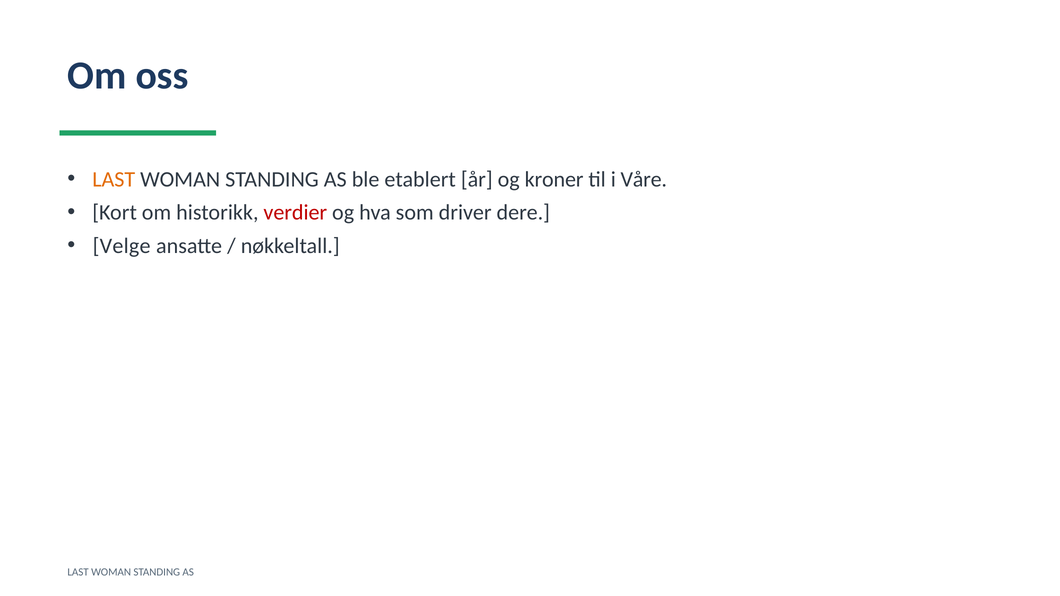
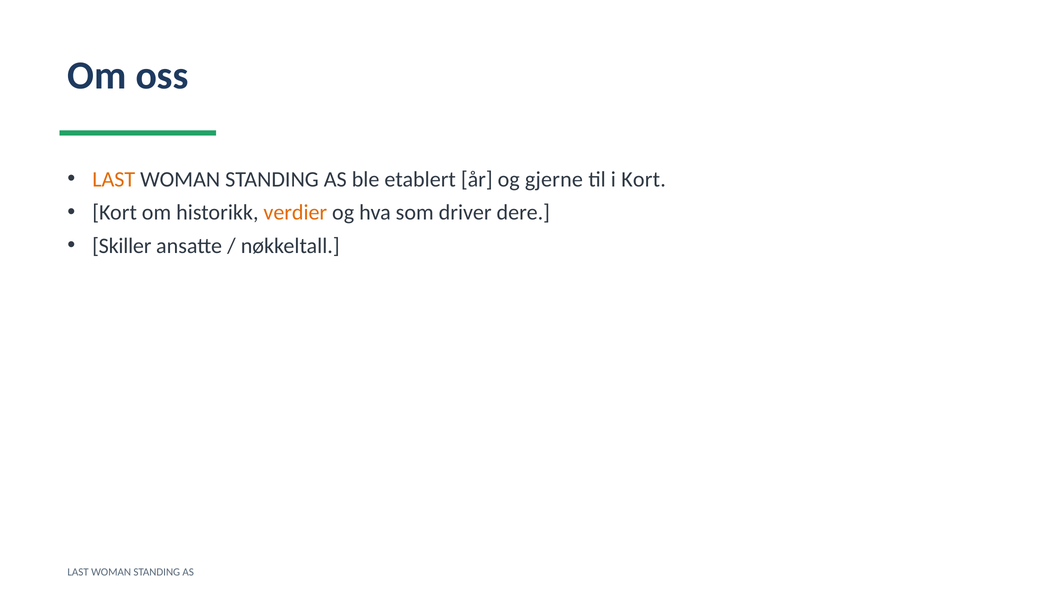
kroner: kroner -> gjerne
i Våre: Våre -> Kort
verdier colour: red -> orange
Velge: Velge -> Skiller
